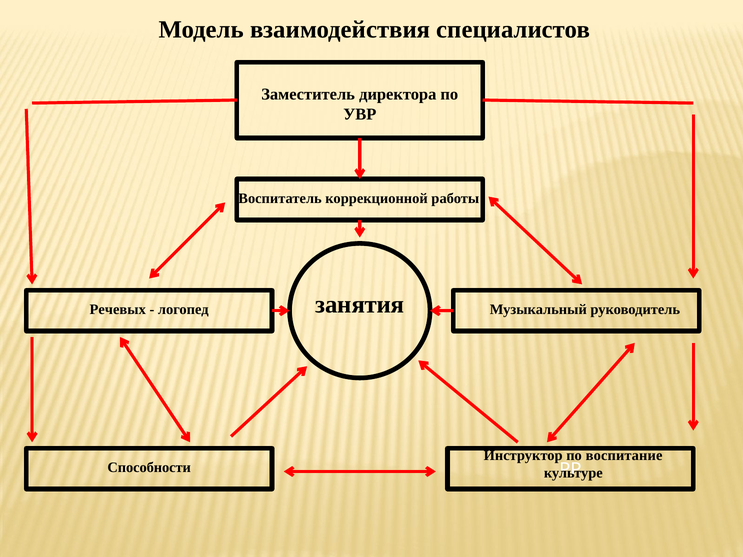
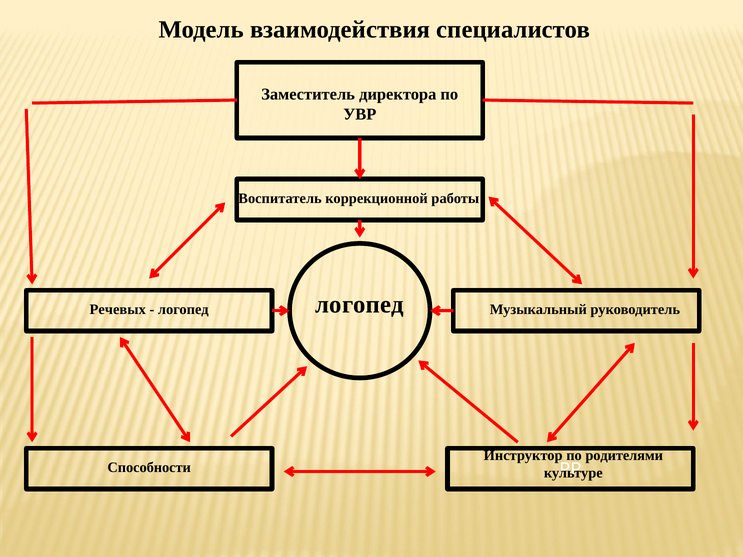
занятия at (360, 305): занятия -> логопед
воспитание: воспитание -> родителями
